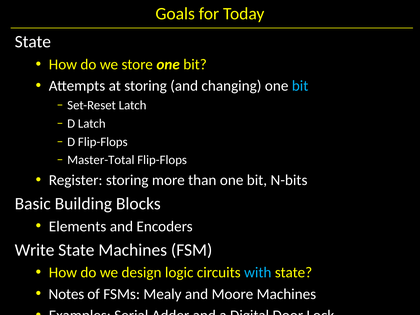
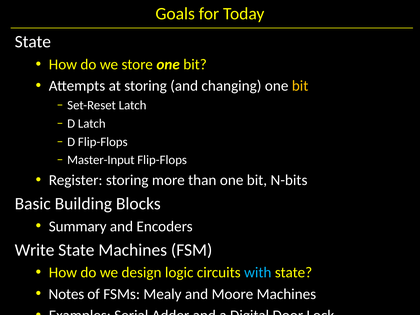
bit at (300, 86) colour: light blue -> yellow
Master-Total: Master-Total -> Master-Input
Elements: Elements -> Summary
